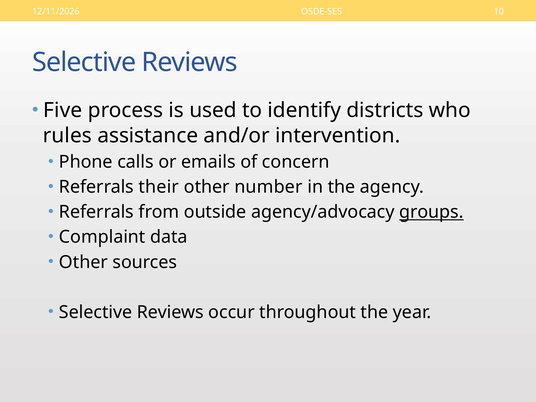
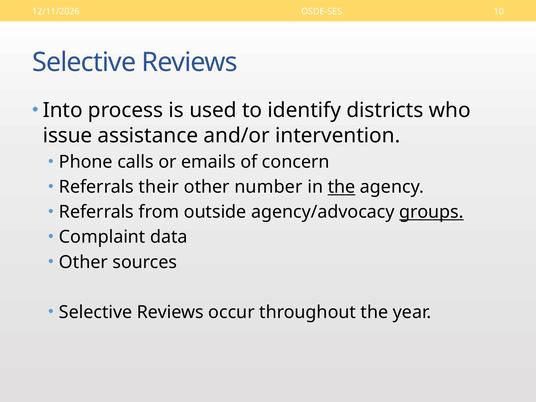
Five: Five -> Into
rules: rules -> issue
the at (342, 187) underline: none -> present
